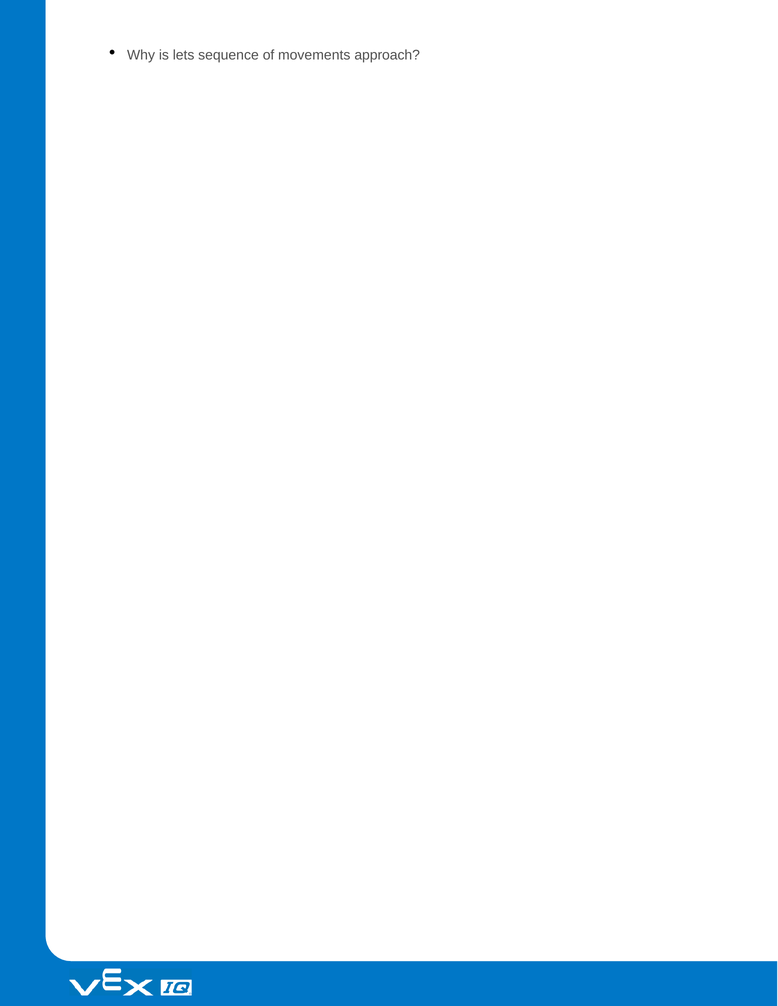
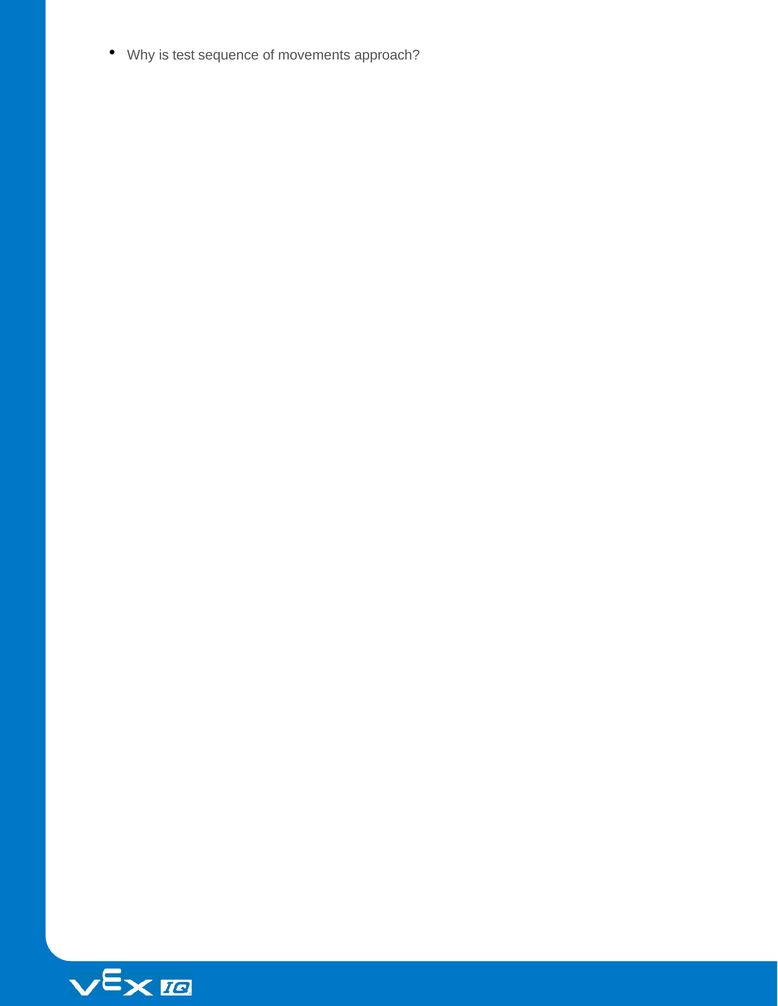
lets: lets -> test
